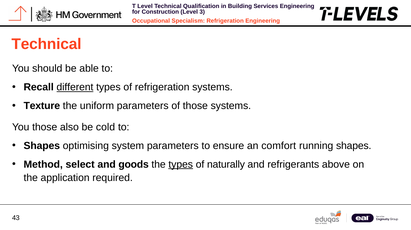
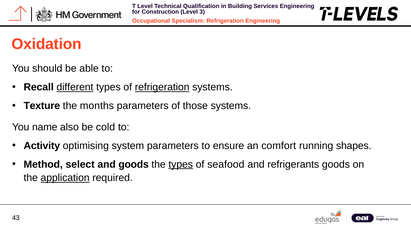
Technical at (46, 44): Technical -> Oxidation
refrigeration at (162, 87) underline: none -> present
uniform: uniform -> months
You those: those -> name
Shapes at (42, 146): Shapes -> Activity
naturally: naturally -> seafood
refrigerants above: above -> goods
application underline: none -> present
